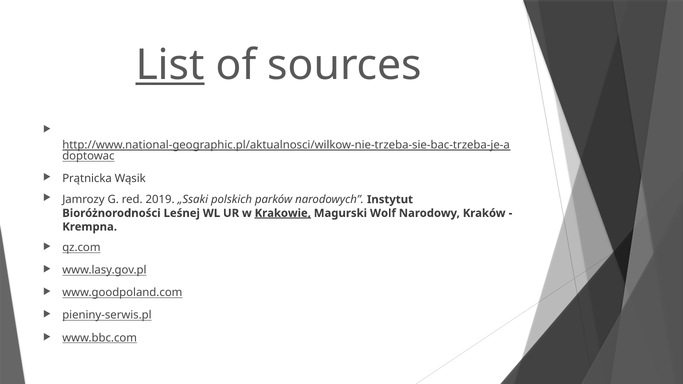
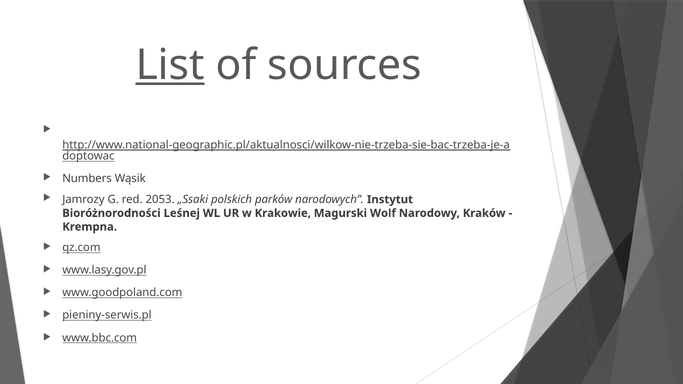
Prątnicka: Prątnicka -> Numbers
2019: 2019 -> 2053
Krakowie underline: present -> none
